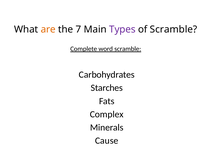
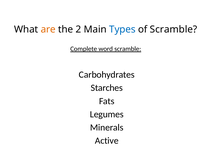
7: 7 -> 2
Types colour: purple -> blue
Complex: Complex -> Legumes
Cause: Cause -> Active
